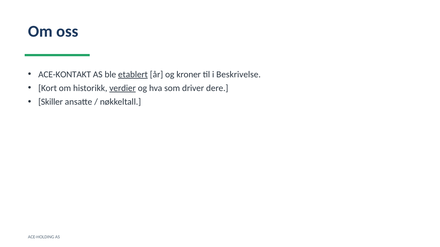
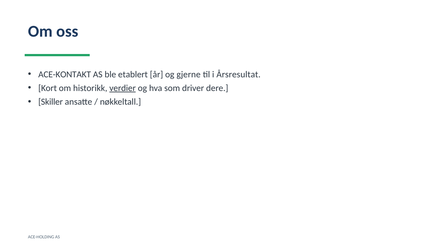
etablert underline: present -> none
kroner: kroner -> gjerne
Beskrivelse: Beskrivelse -> Årsresultat
